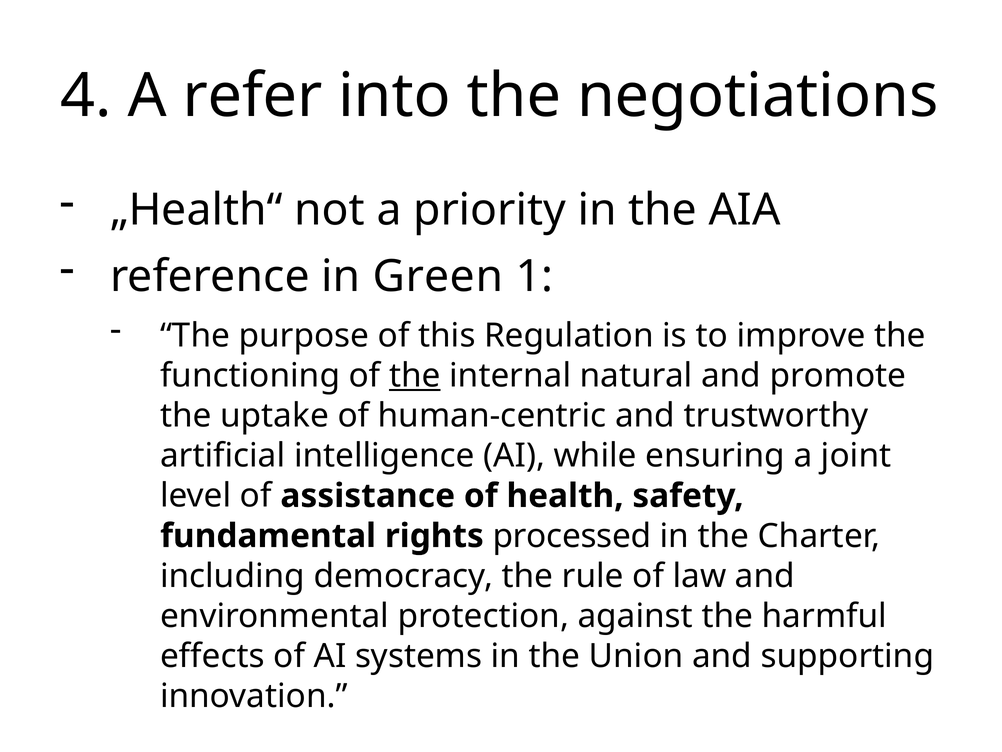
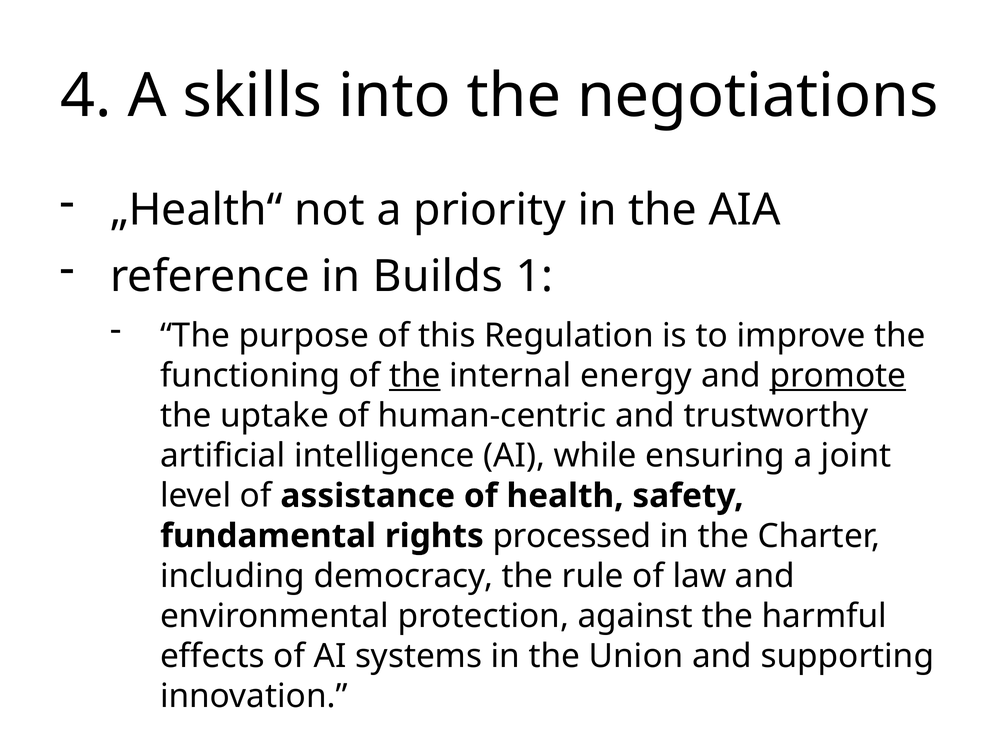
refer: refer -> skills
Green: Green -> Builds
natural: natural -> energy
promote underline: none -> present
